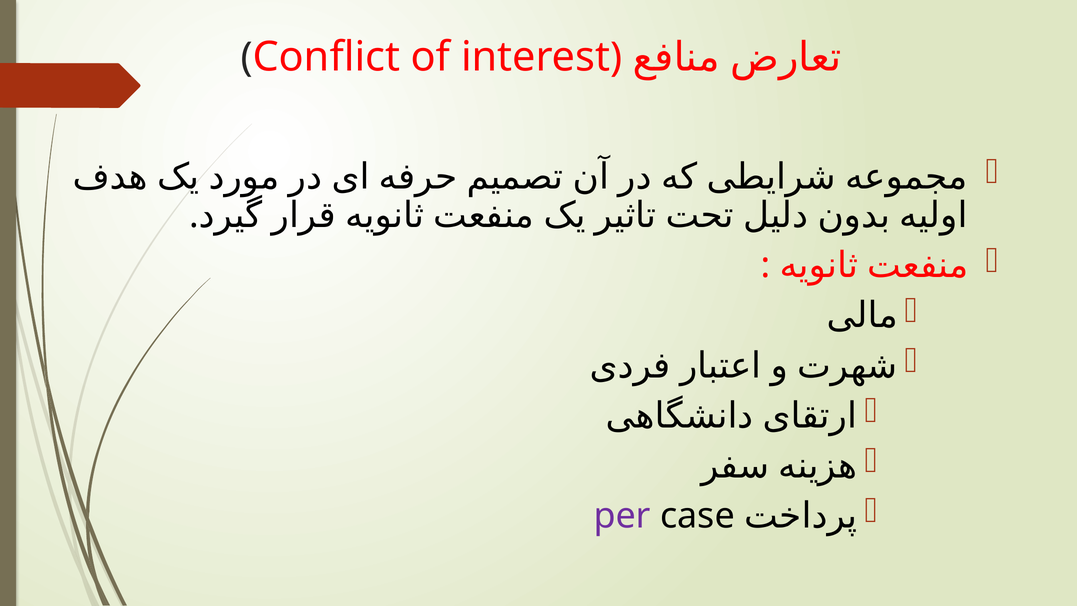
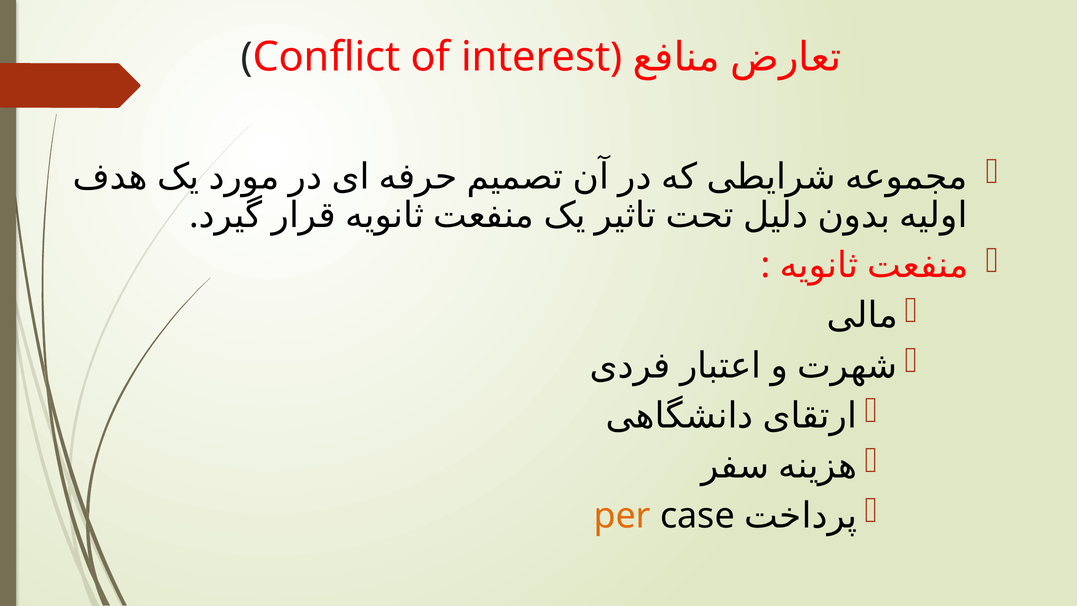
per colour: purple -> orange
